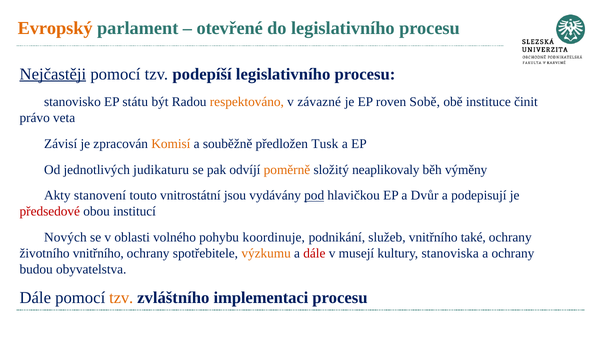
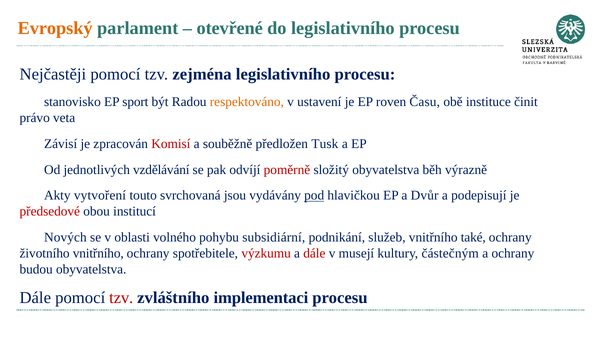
Nejčastěji underline: present -> none
podepíší: podepíší -> zejména
státu: státu -> sport
závazné: závazné -> ustavení
Sobě: Sobě -> Času
Komisí colour: orange -> red
judikaturu: judikaturu -> vzdělávání
poměrně colour: orange -> red
složitý neaplikovaly: neaplikovaly -> obyvatelstva
výměny: výměny -> výrazně
stanovení: stanovení -> vytvoření
vnitrostátní: vnitrostátní -> svrchovaná
koordinuje: koordinuje -> subsidiární
výzkumu colour: orange -> red
stanoviska: stanoviska -> částečným
tzv at (121, 298) colour: orange -> red
